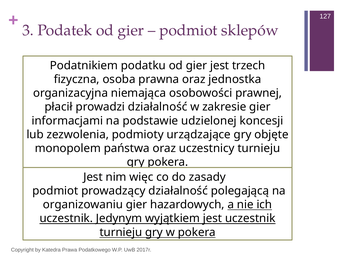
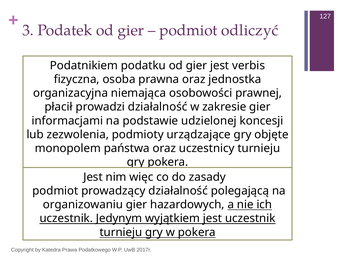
sklepów: sklepów -> odliczyć
trzech: trzech -> verbis
